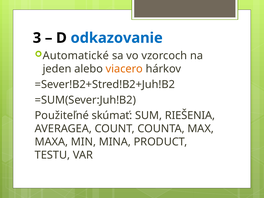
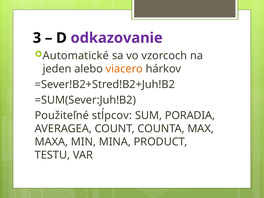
odkazovanie colour: blue -> purple
skúmať: skúmať -> stĺpcov
RIEŠENIA: RIEŠENIA -> PORADIA
